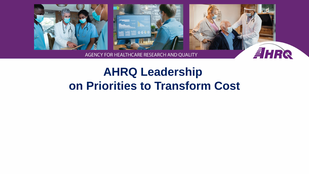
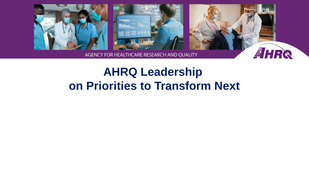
Cost: Cost -> Next
